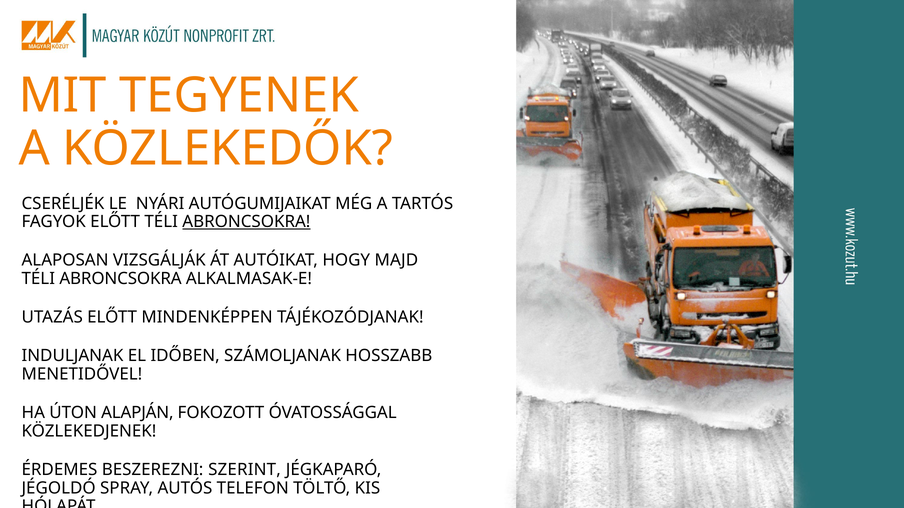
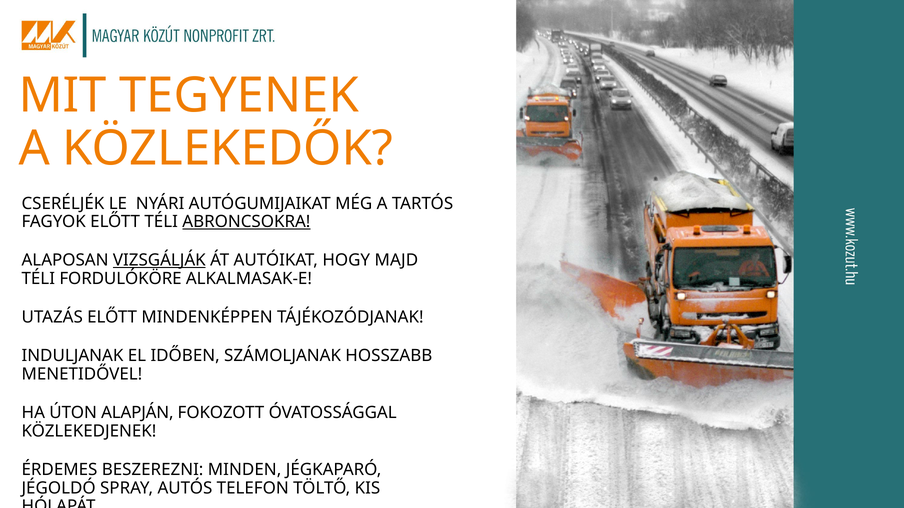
VIZSGÁLJÁK underline: none -> present
ABRONCSOKRA at (121, 279): ABRONCSOKRA -> FORDULÓKÖRE
SZERINT: SZERINT -> MINDEN
